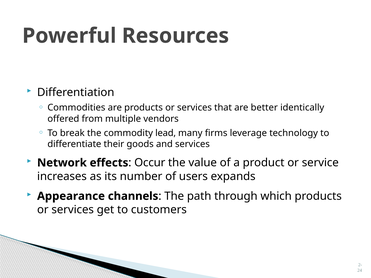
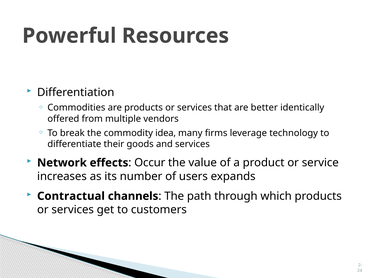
lead: lead -> idea
Appearance: Appearance -> Contractual
